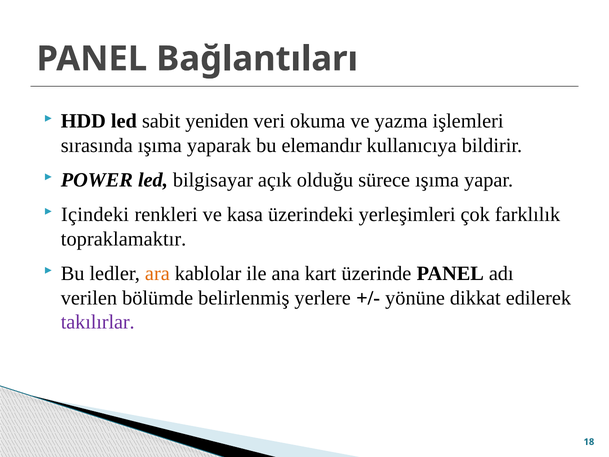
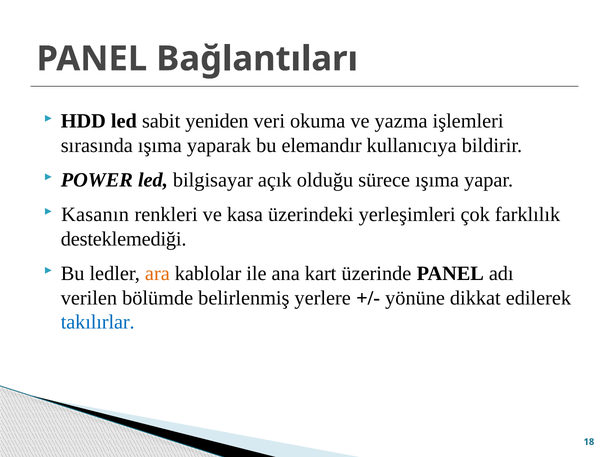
Içindeki: Içindeki -> Kasanın
topraklamaktır: topraklamaktır -> desteklemediği
takılırlar colour: purple -> blue
